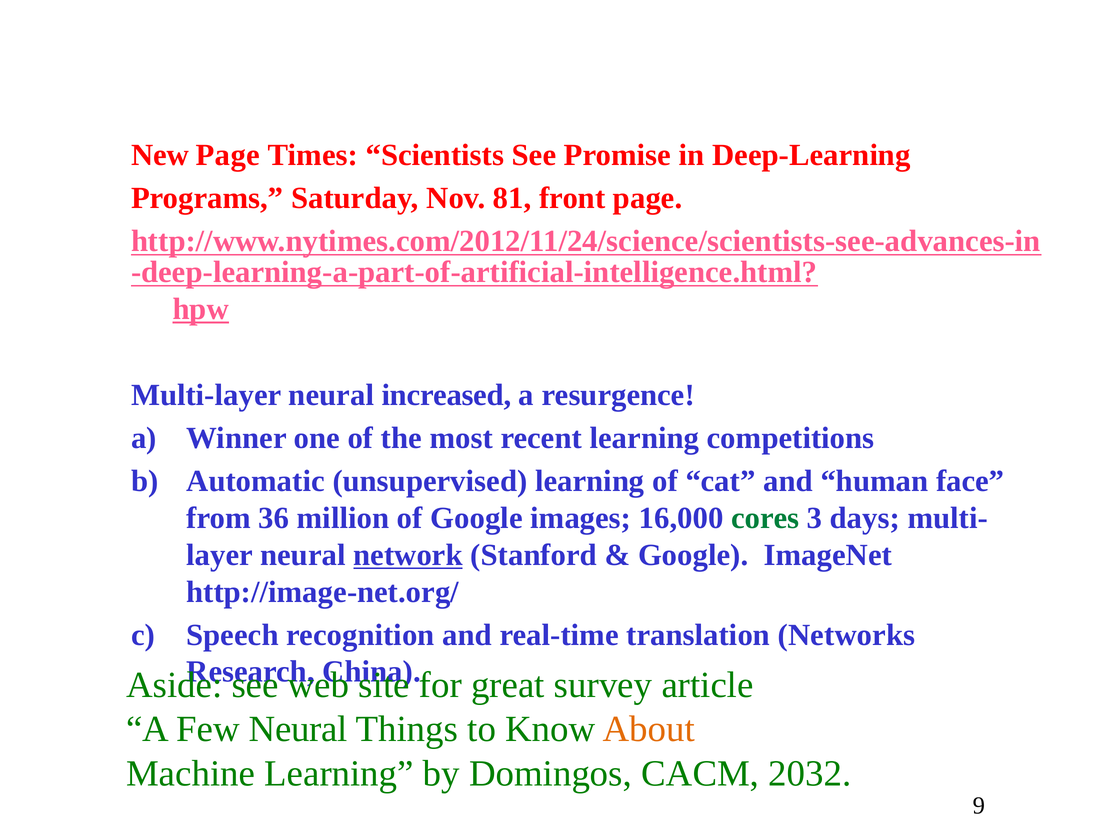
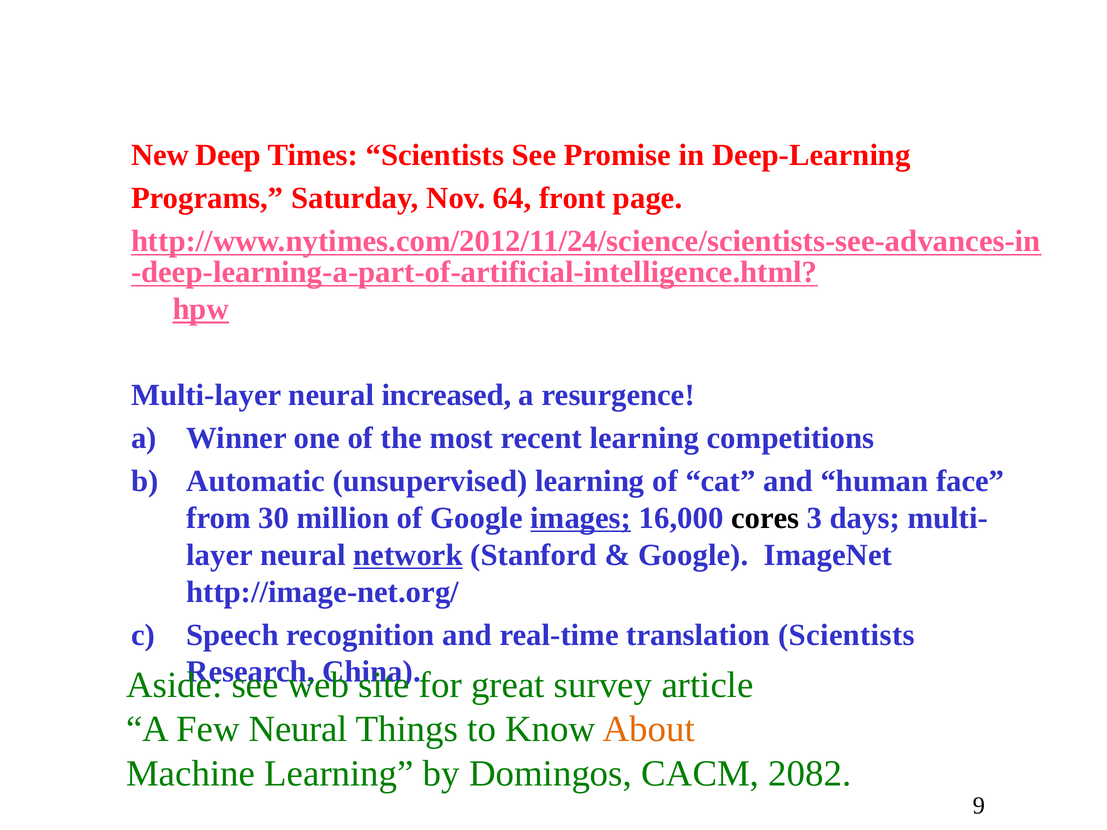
New Page: Page -> Deep
81: 81 -> 64
36: 36 -> 30
images underline: none -> present
cores colour: green -> black
translation Networks: Networks -> Scientists
2032: 2032 -> 2082
